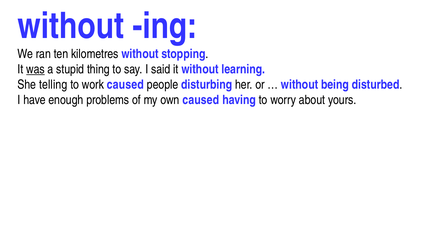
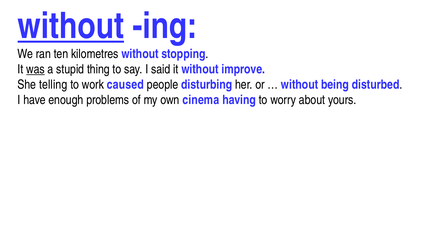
without at (71, 26) underline: none -> present
learning: learning -> improve
own caused: caused -> cinema
